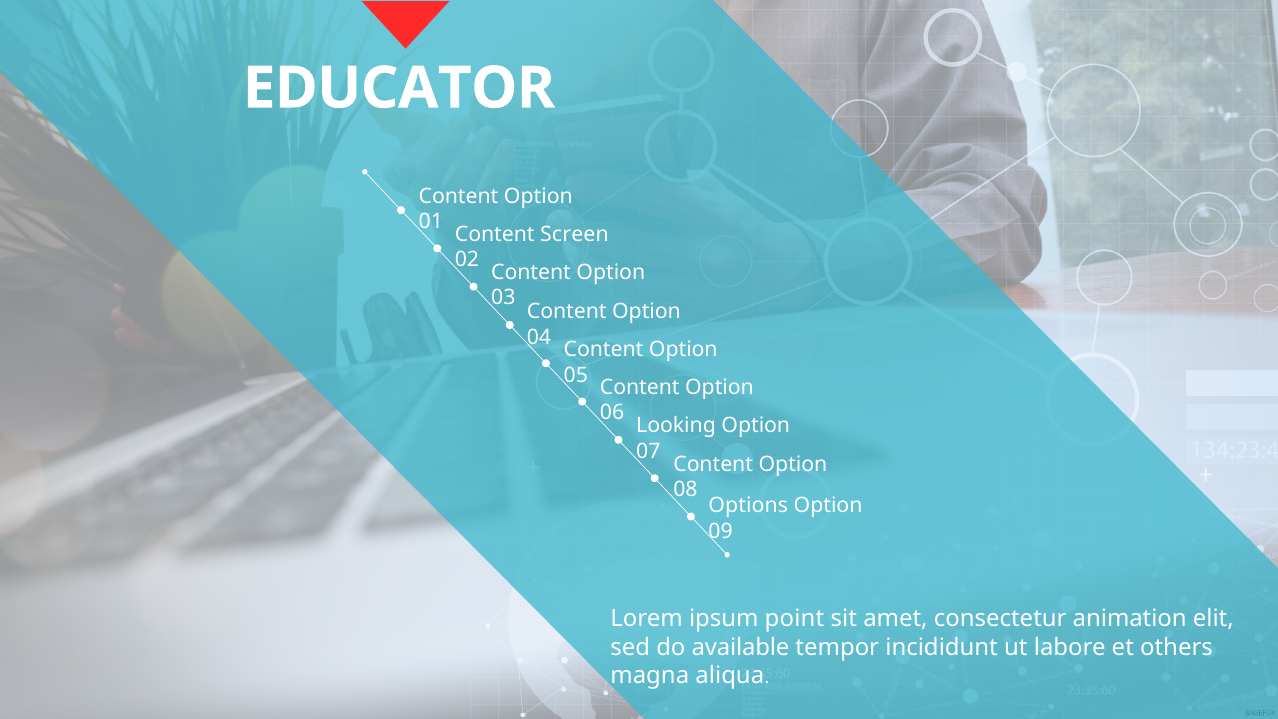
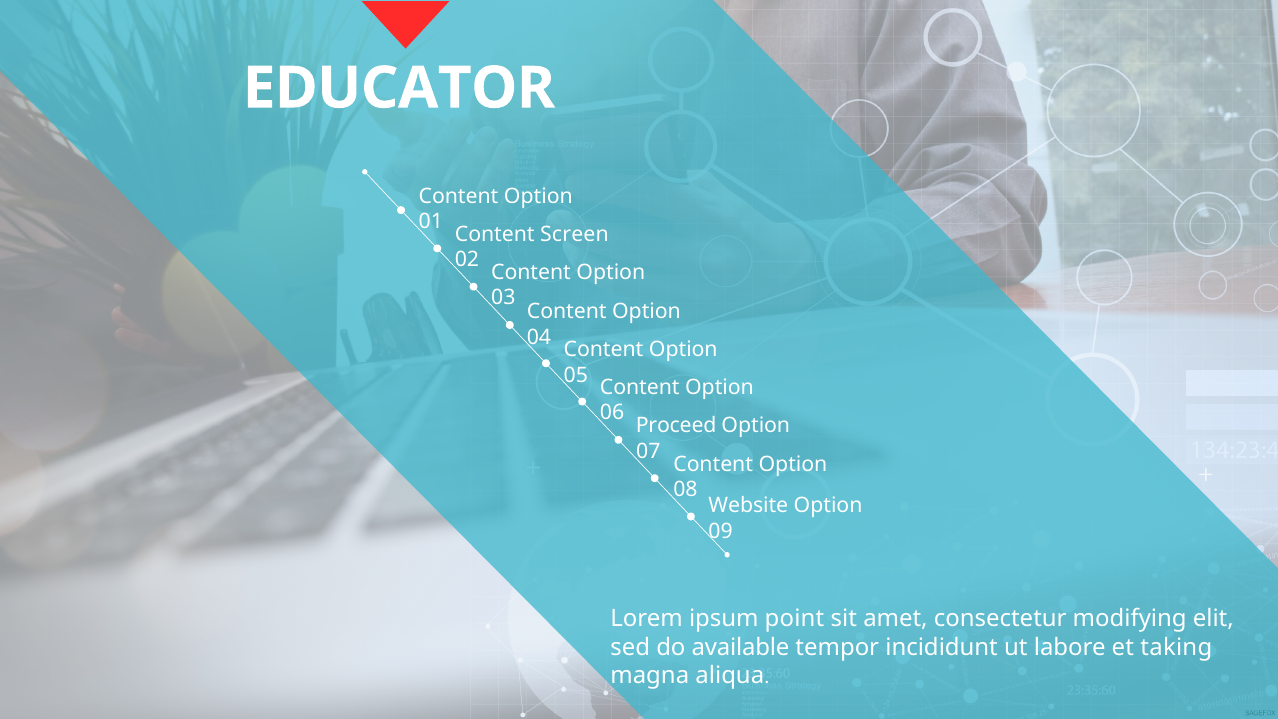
Looking: Looking -> Proceed
Options: Options -> Website
animation: animation -> modifying
others: others -> taking
